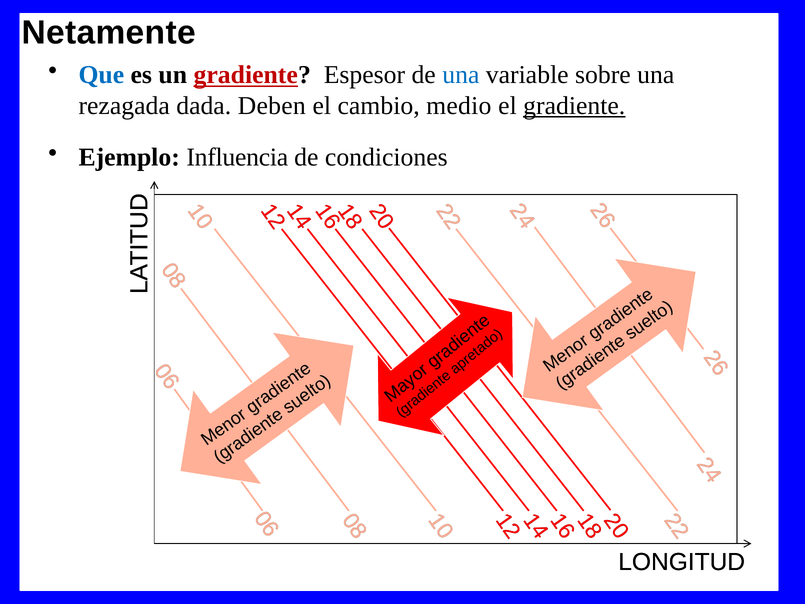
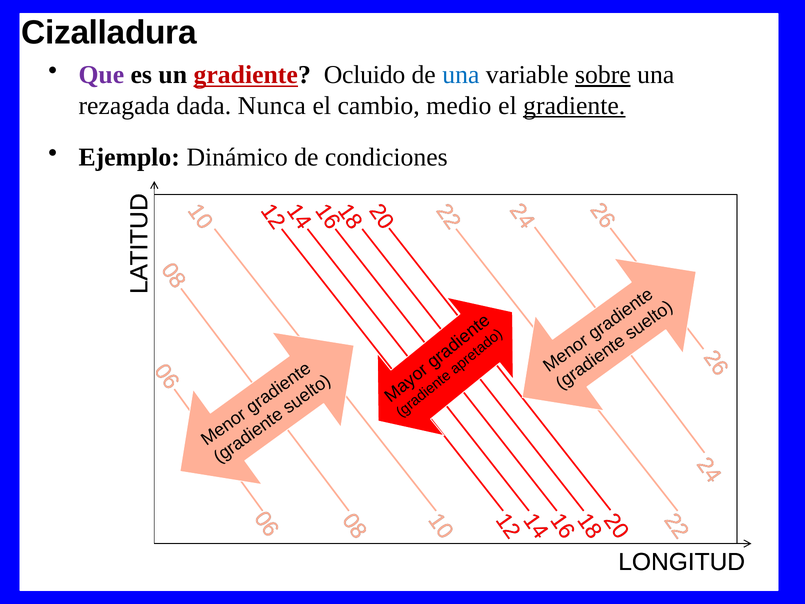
Netamente: Netamente -> Cizalladura
Que colour: blue -> purple
Espesor: Espesor -> Ocluido
sobre underline: none -> present
Deben: Deben -> Nunca
Influencia: Influencia -> Dinámico
